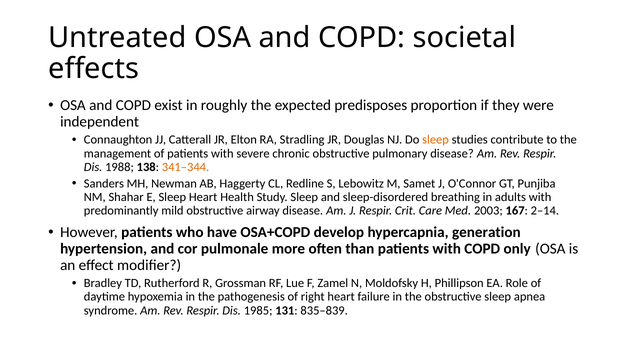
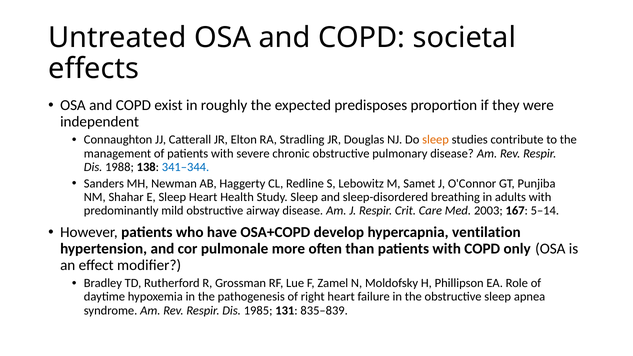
341–344 colour: orange -> blue
2–14: 2–14 -> 5–14
generation: generation -> ventilation
